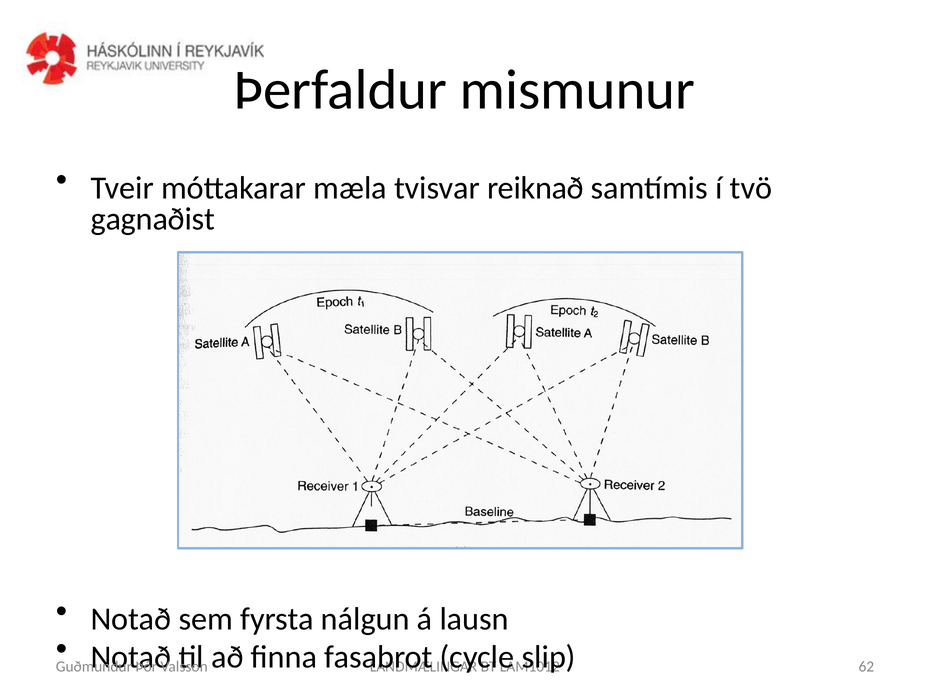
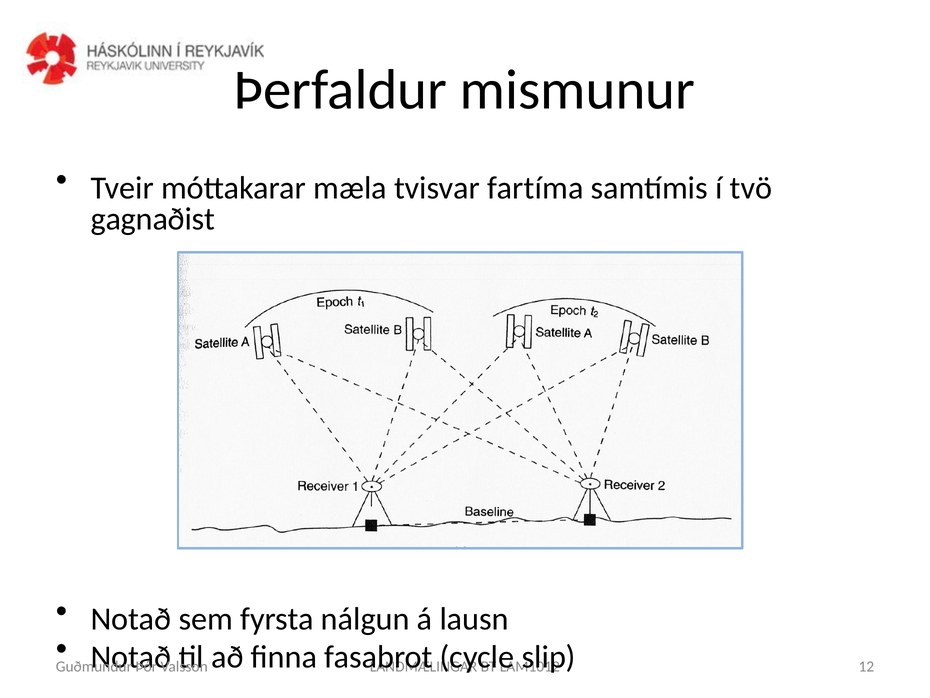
reiknað: reiknað -> fartíma
62: 62 -> 12
